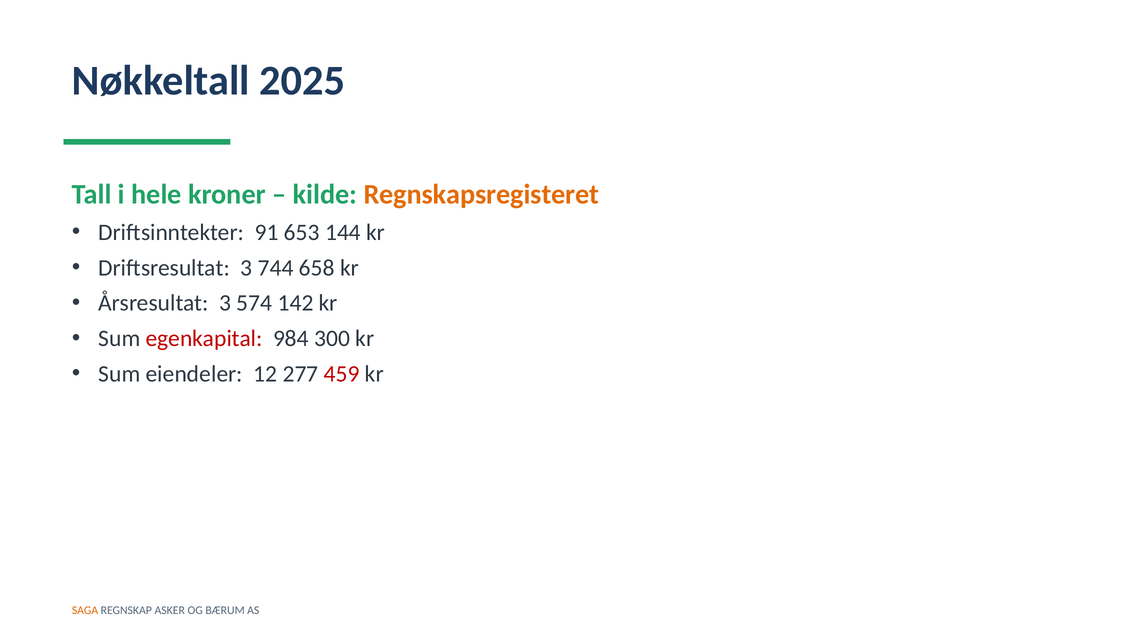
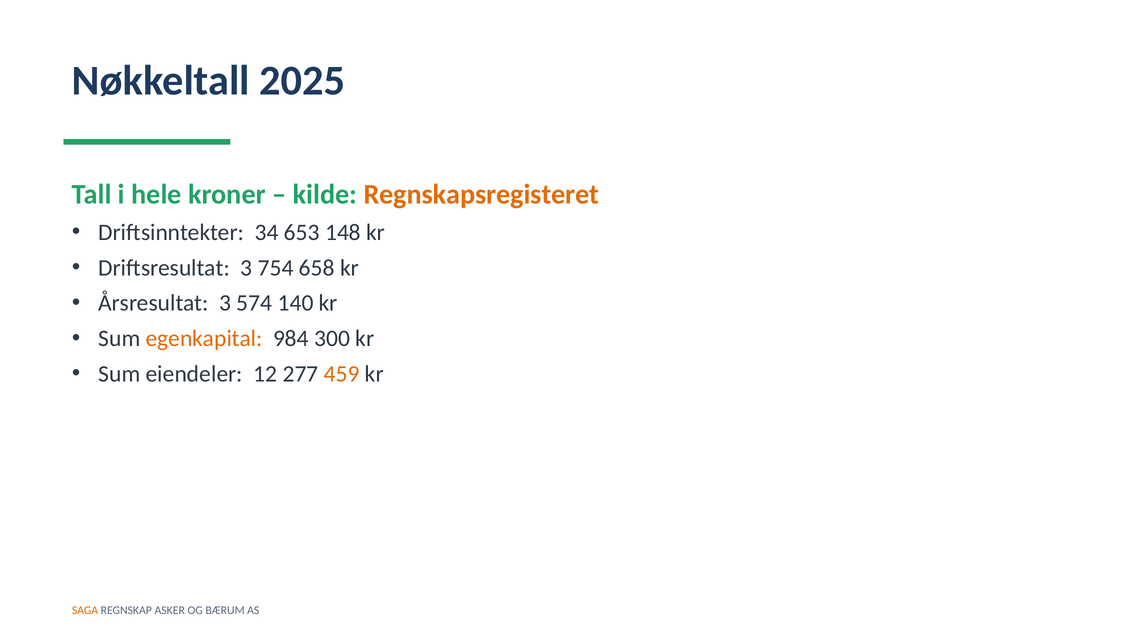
91: 91 -> 34
144: 144 -> 148
744: 744 -> 754
142: 142 -> 140
egenkapital colour: red -> orange
459 colour: red -> orange
